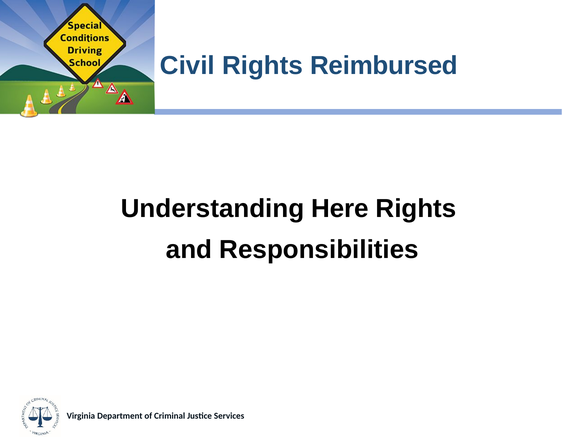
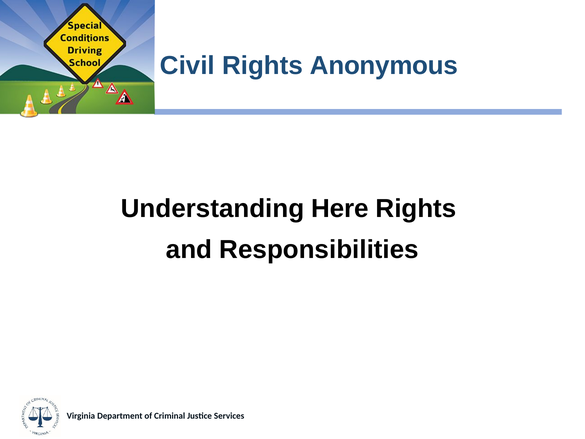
Reimbursed: Reimbursed -> Anonymous
